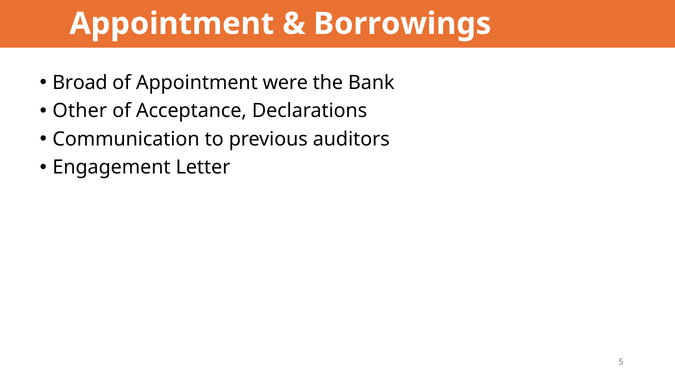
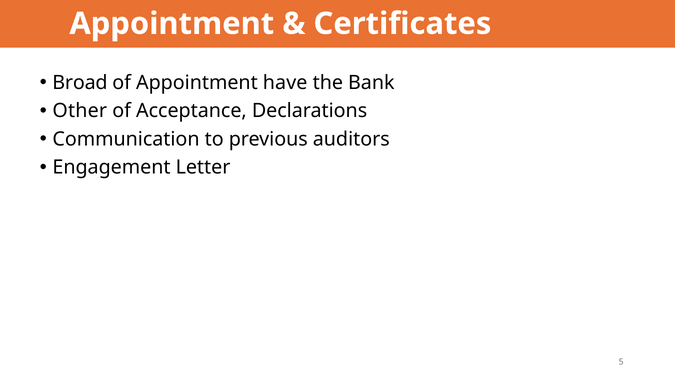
Borrowings: Borrowings -> Certificates
were: were -> have
